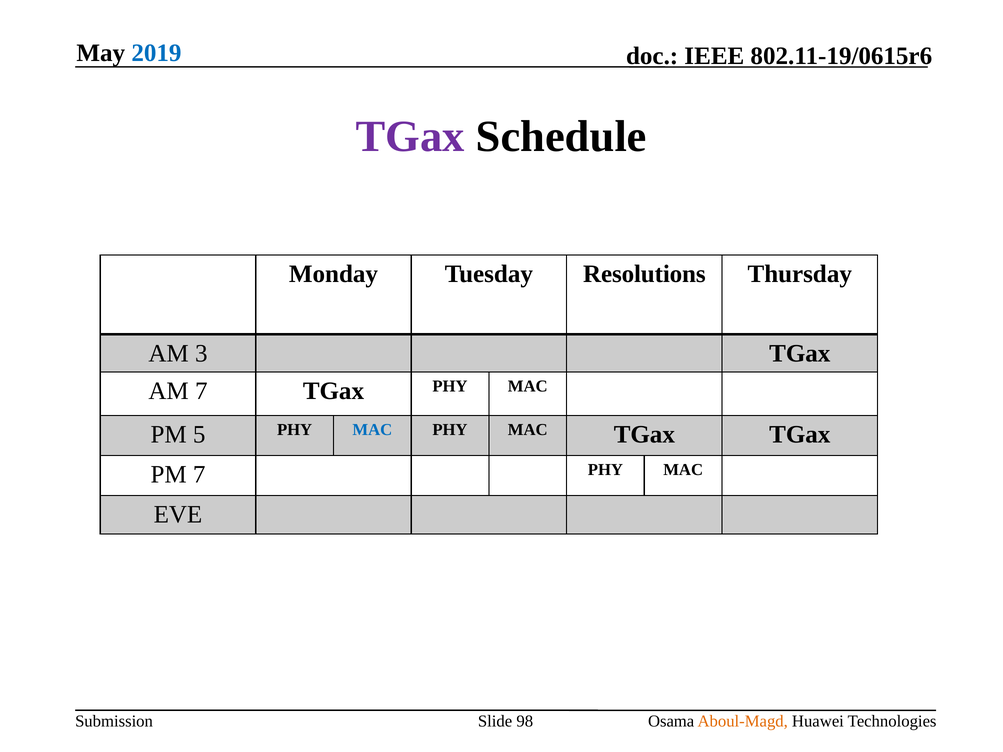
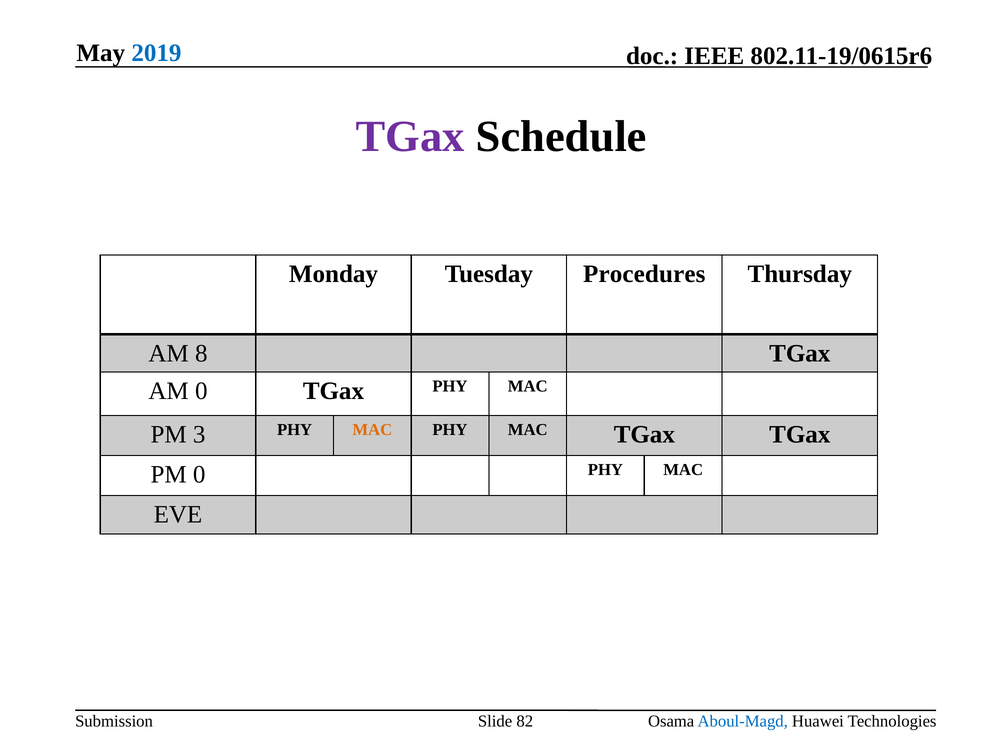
Resolutions: Resolutions -> Procedures
3: 3 -> 8
AM 7: 7 -> 0
5: 5 -> 3
MAC at (372, 430) colour: blue -> orange
PM 7: 7 -> 0
98: 98 -> 82
Aboul-Magd colour: orange -> blue
